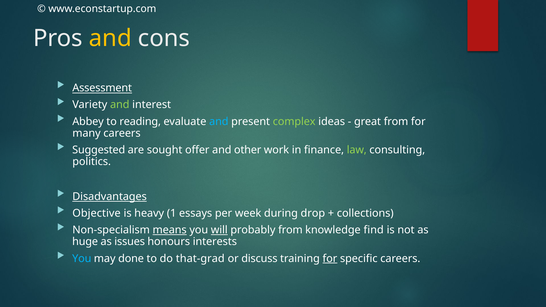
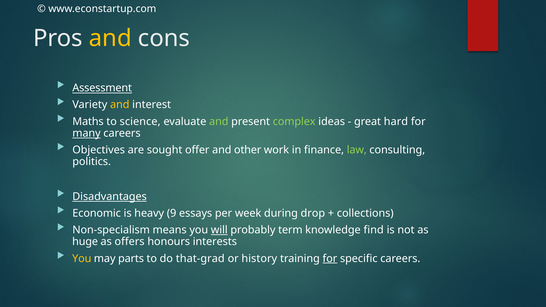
and at (120, 105) colour: light green -> yellow
Abbey: Abbey -> Maths
reading: reading -> science
and at (219, 122) colour: light blue -> light green
great from: from -> hard
many underline: none -> present
Suggested: Suggested -> Objectives
Objective: Objective -> Economic
1: 1 -> 9
means underline: present -> none
probably from: from -> term
issues: issues -> offers
You at (82, 259) colour: light blue -> yellow
done: done -> parts
discuss: discuss -> history
